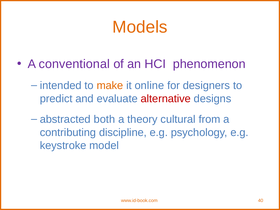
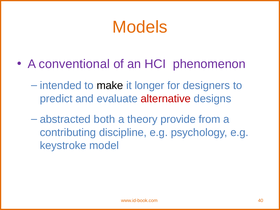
make colour: orange -> black
online: online -> longer
cultural: cultural -> provide
